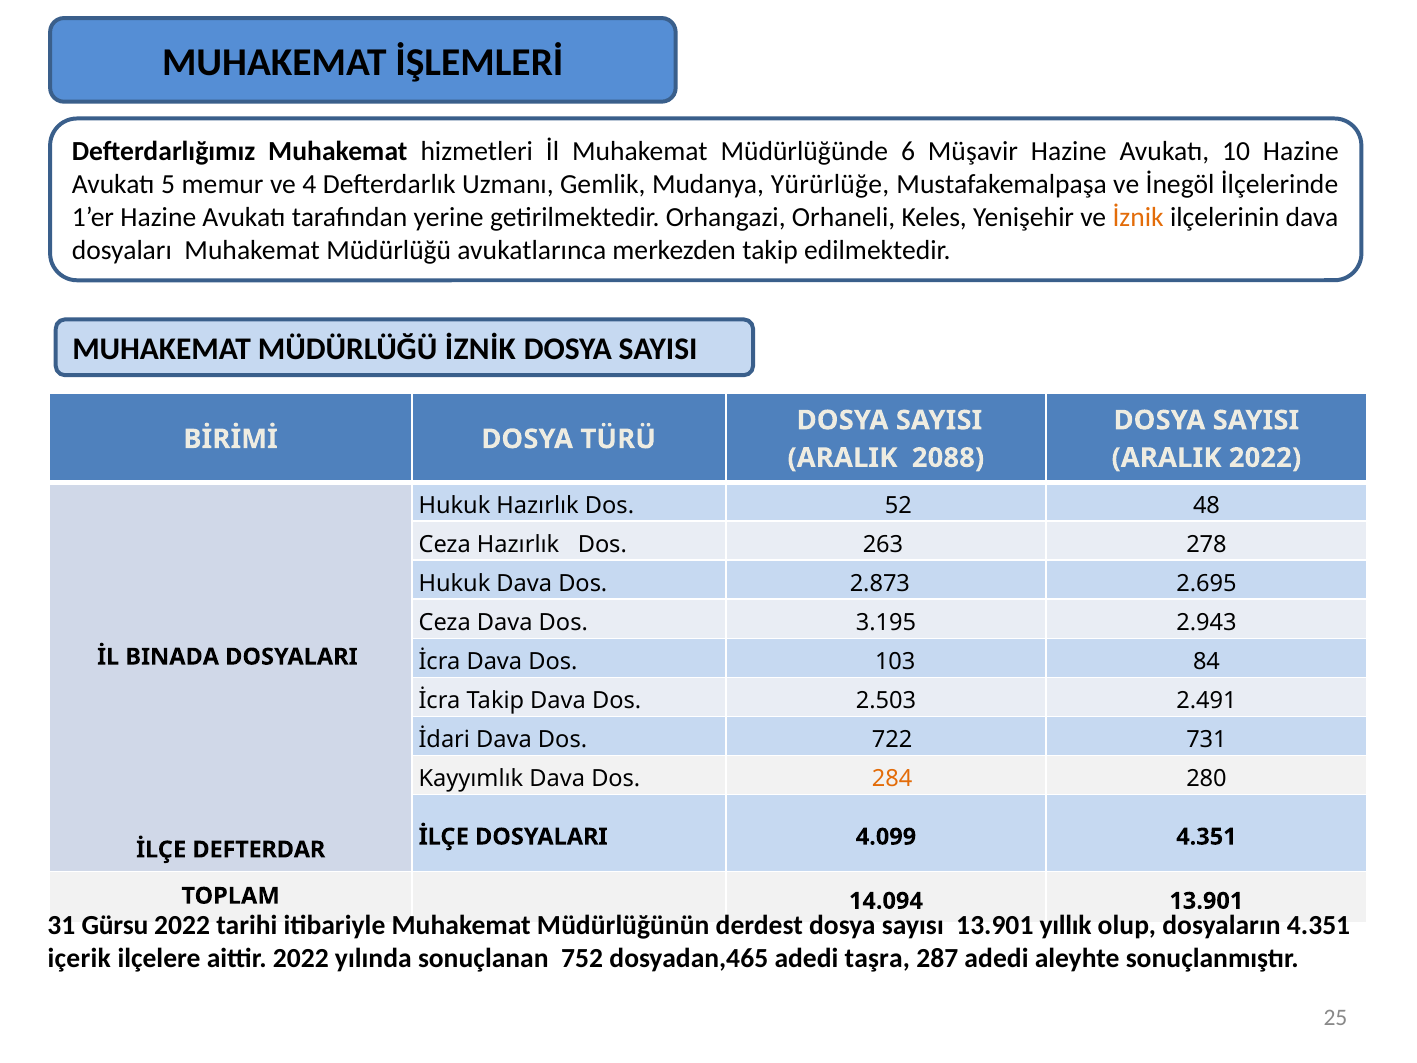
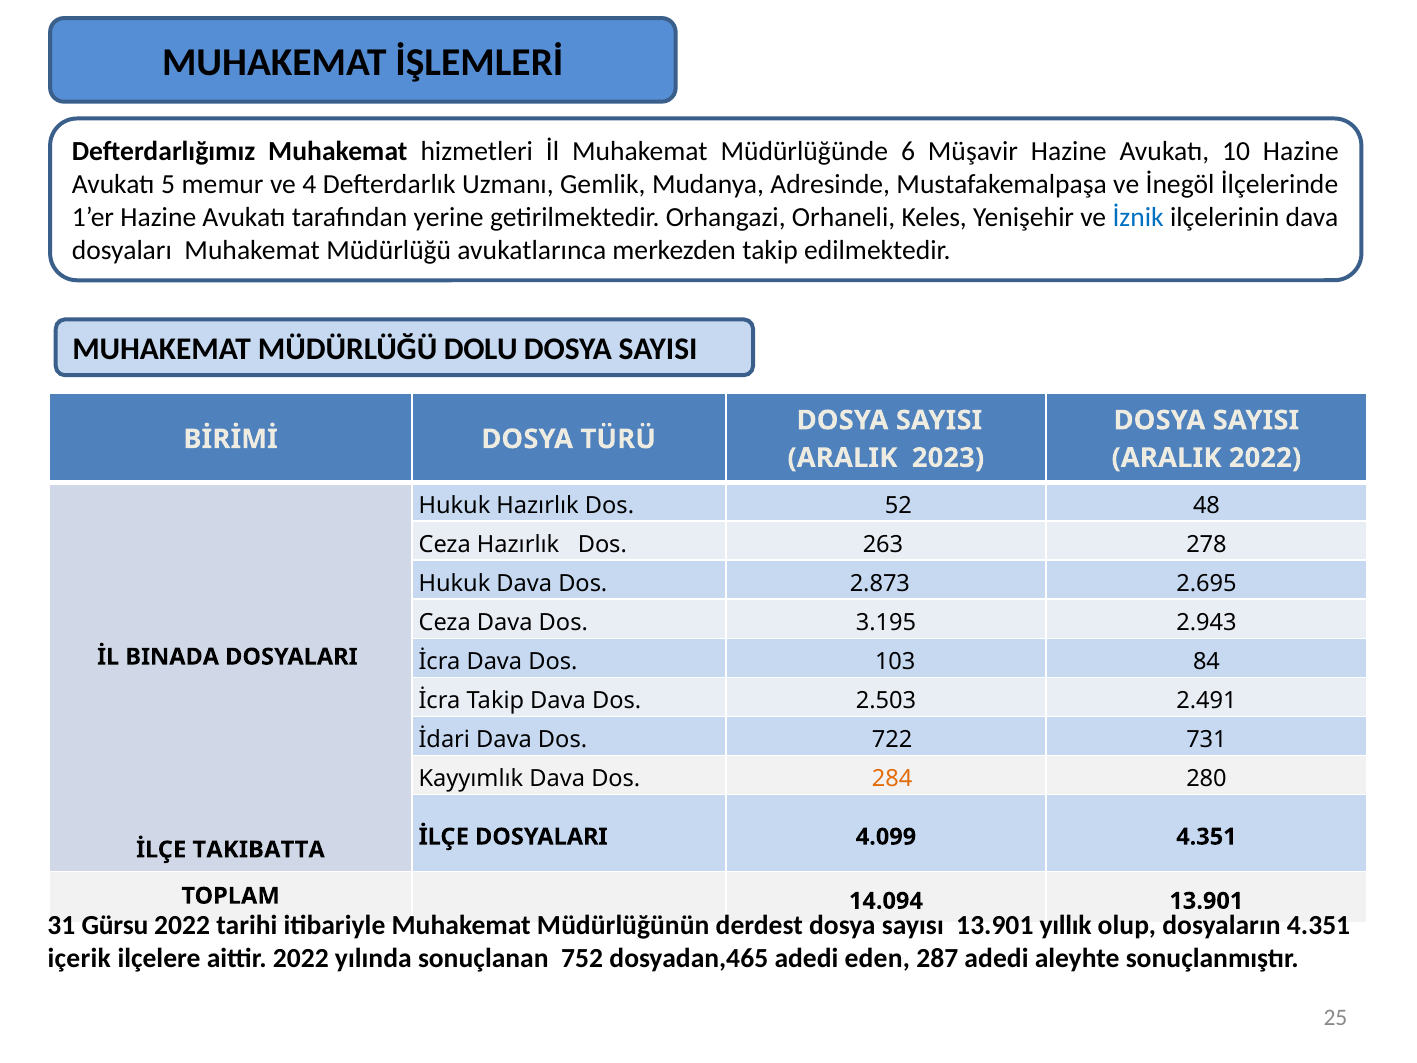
Yürürlüğe: Yürürlüğe -> Adresinde
İznik colour: orange -> blue
İZNİK: İZNİK -> DOLU
2088: 2088 -> 2023
DEFTERDAR: DEFTERDAR -> TAKIBATTA
taşra: taşra -> eden
